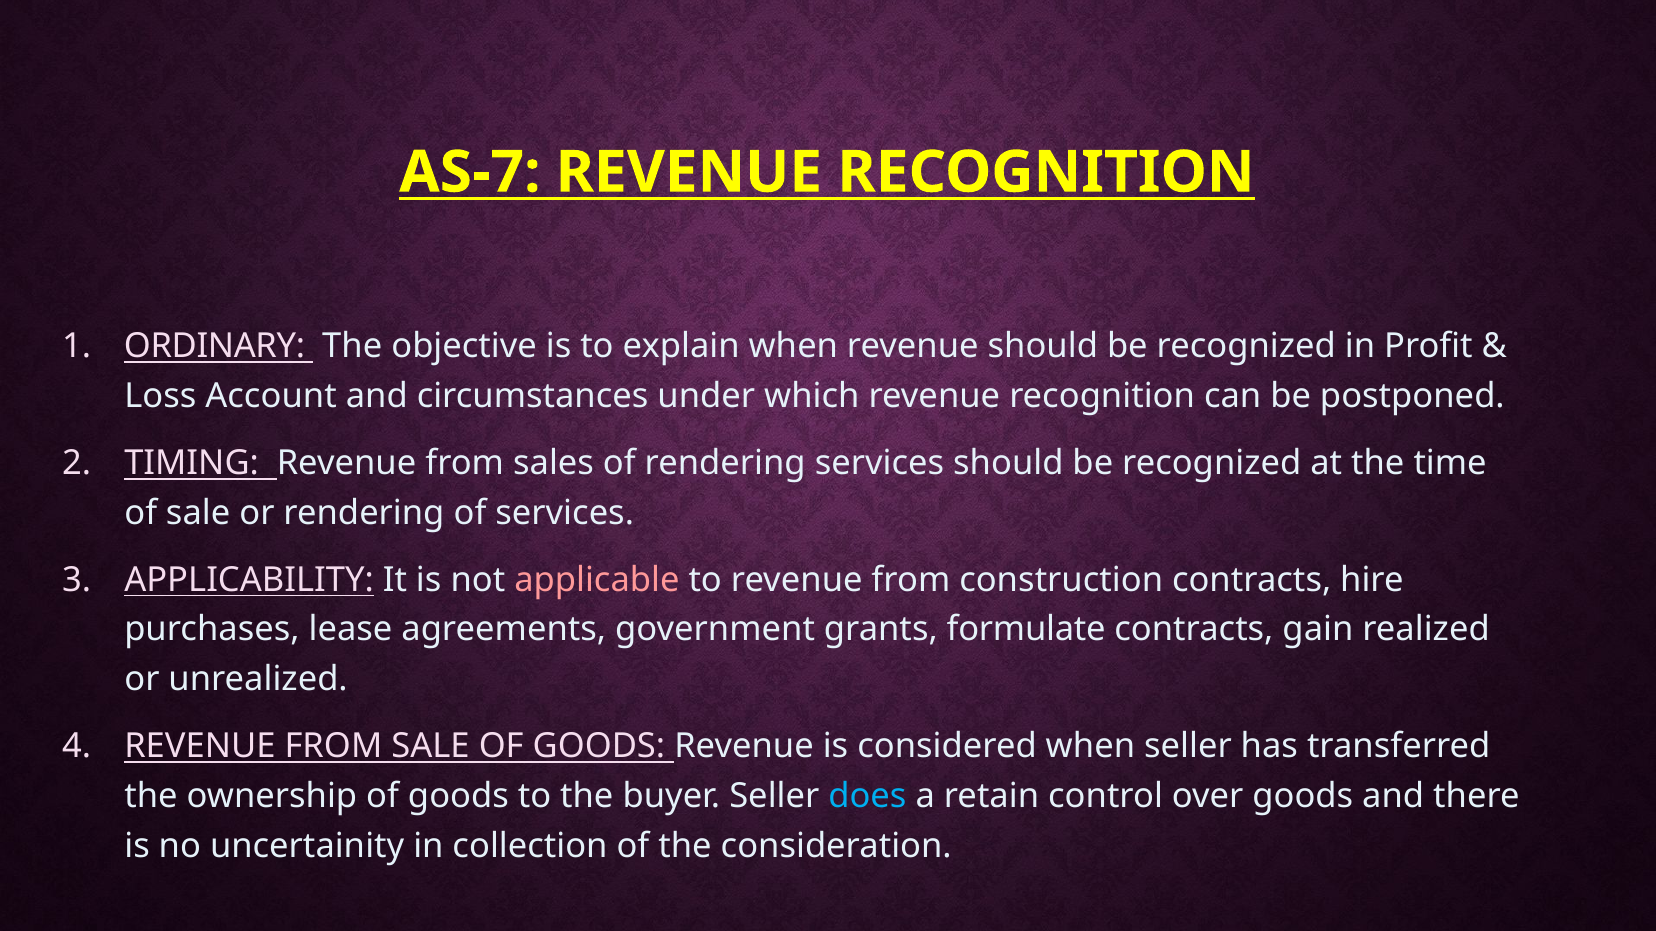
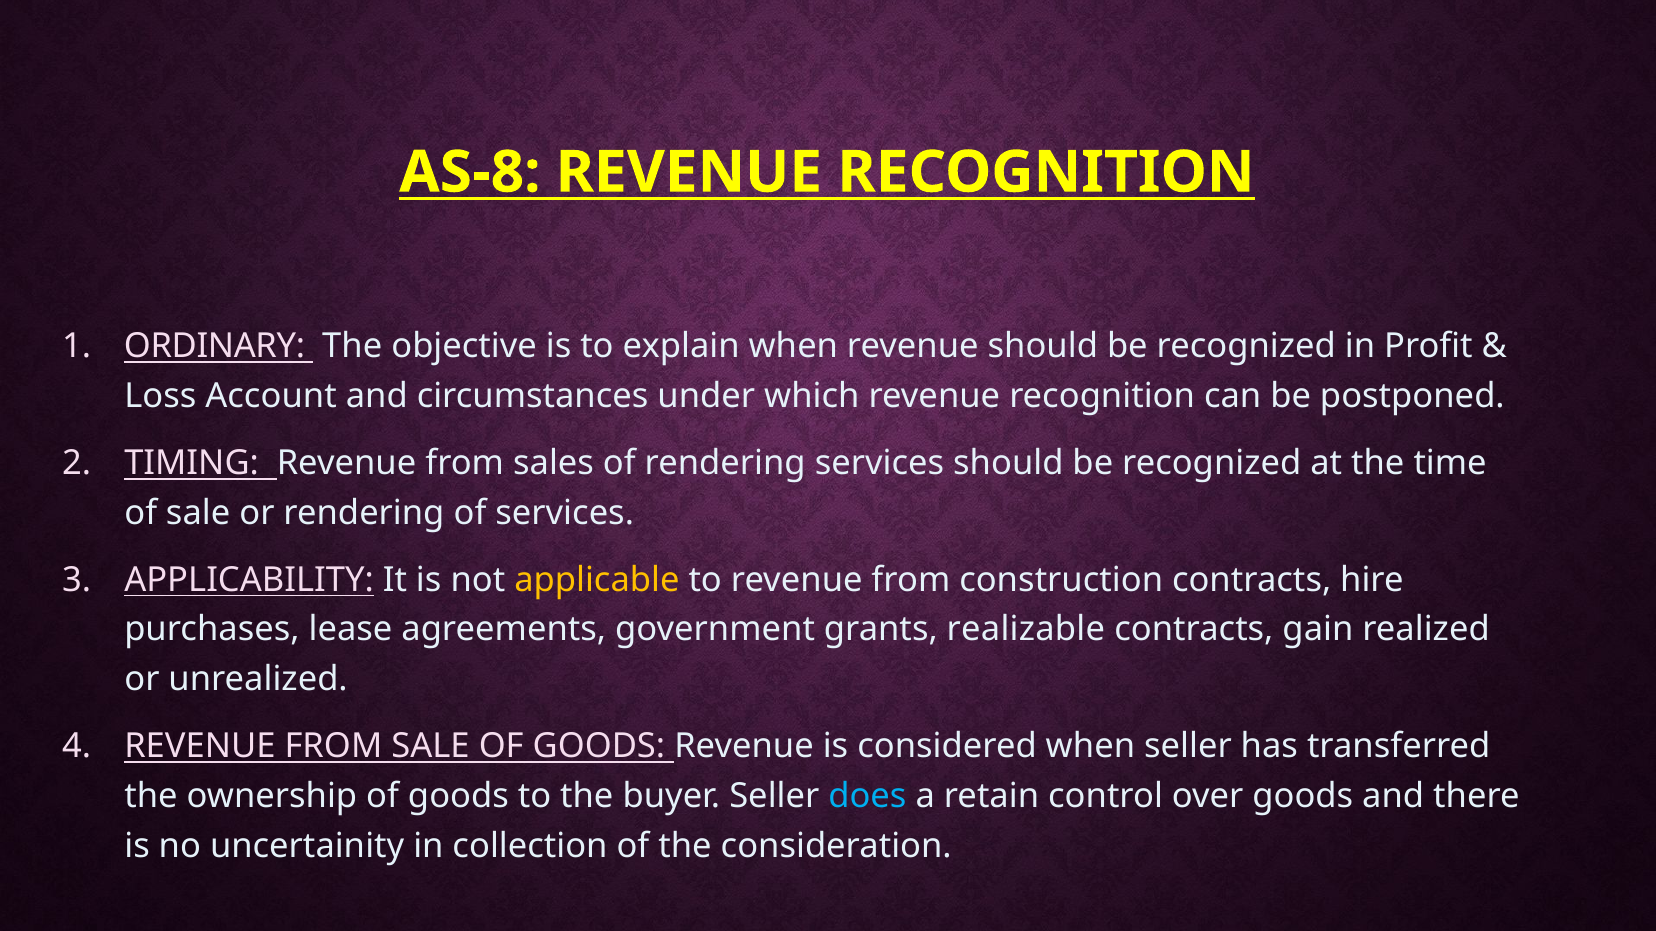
AS-7: AS-7 -> AS-8
applicable colour: pink -> yellow
formulate: formulate -> realizable
